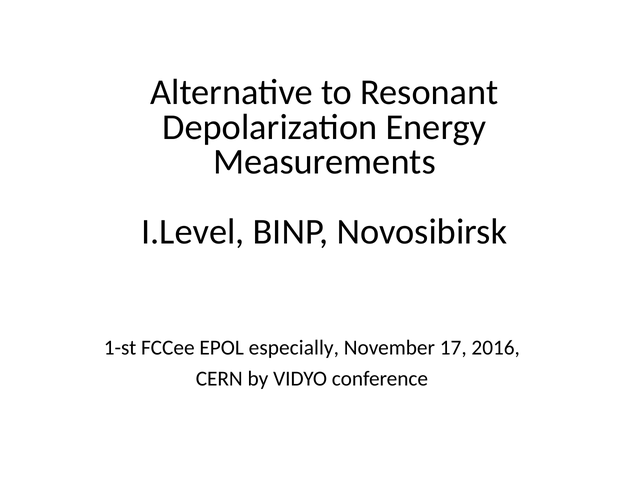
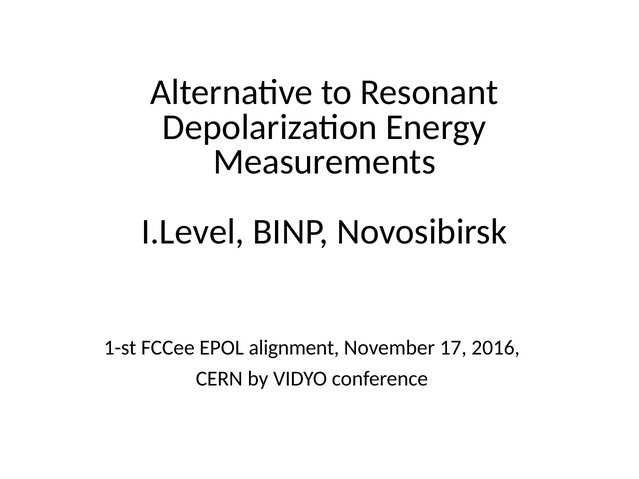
especially: especially -> alignment
